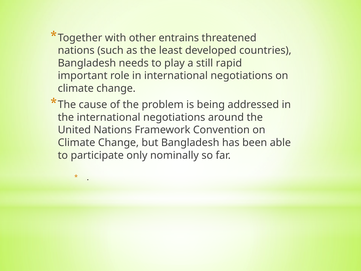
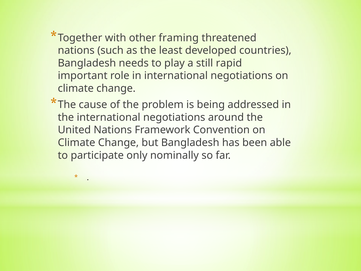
entrains: entrains -> framing
